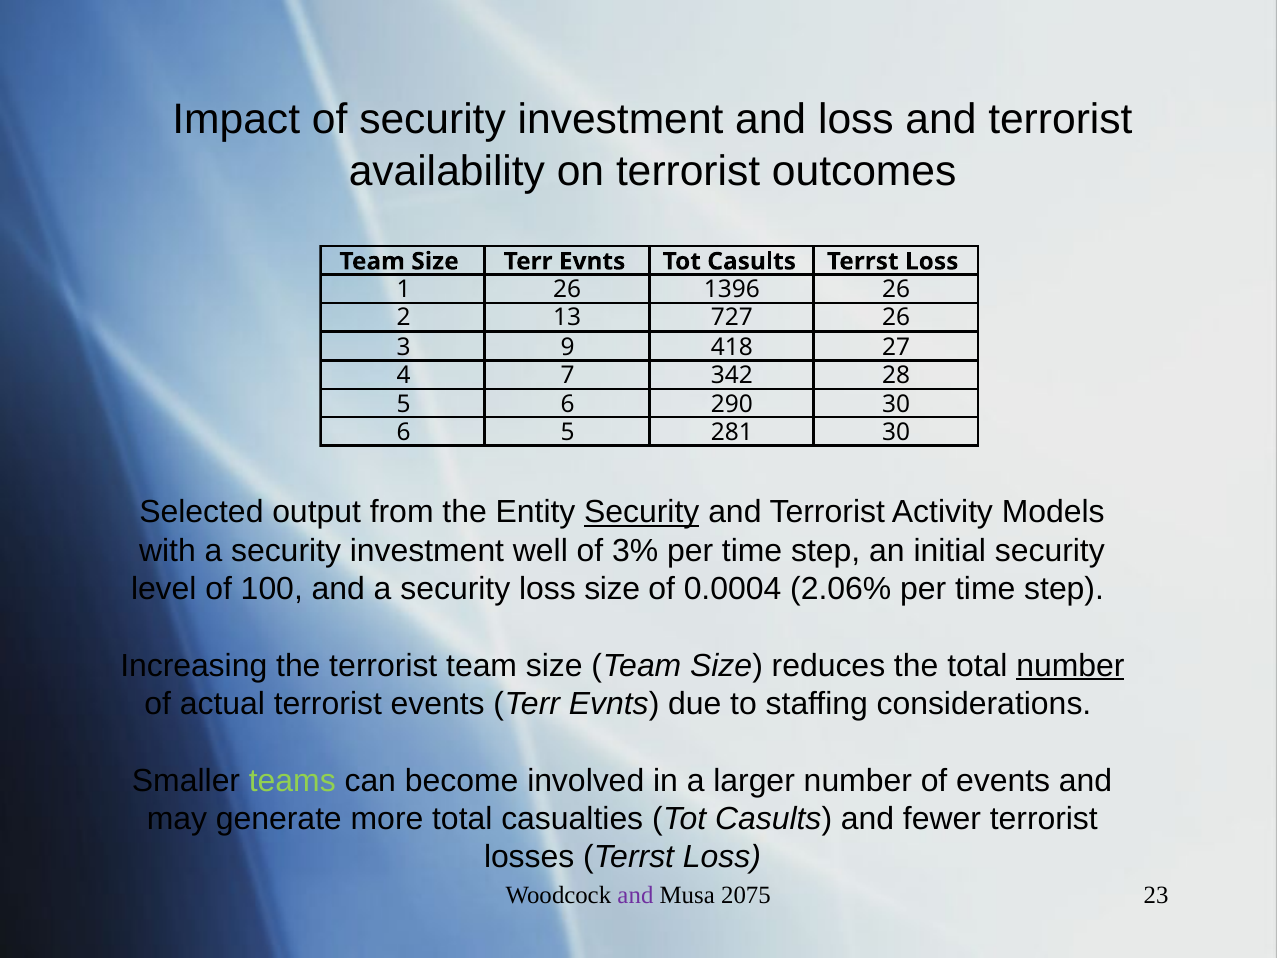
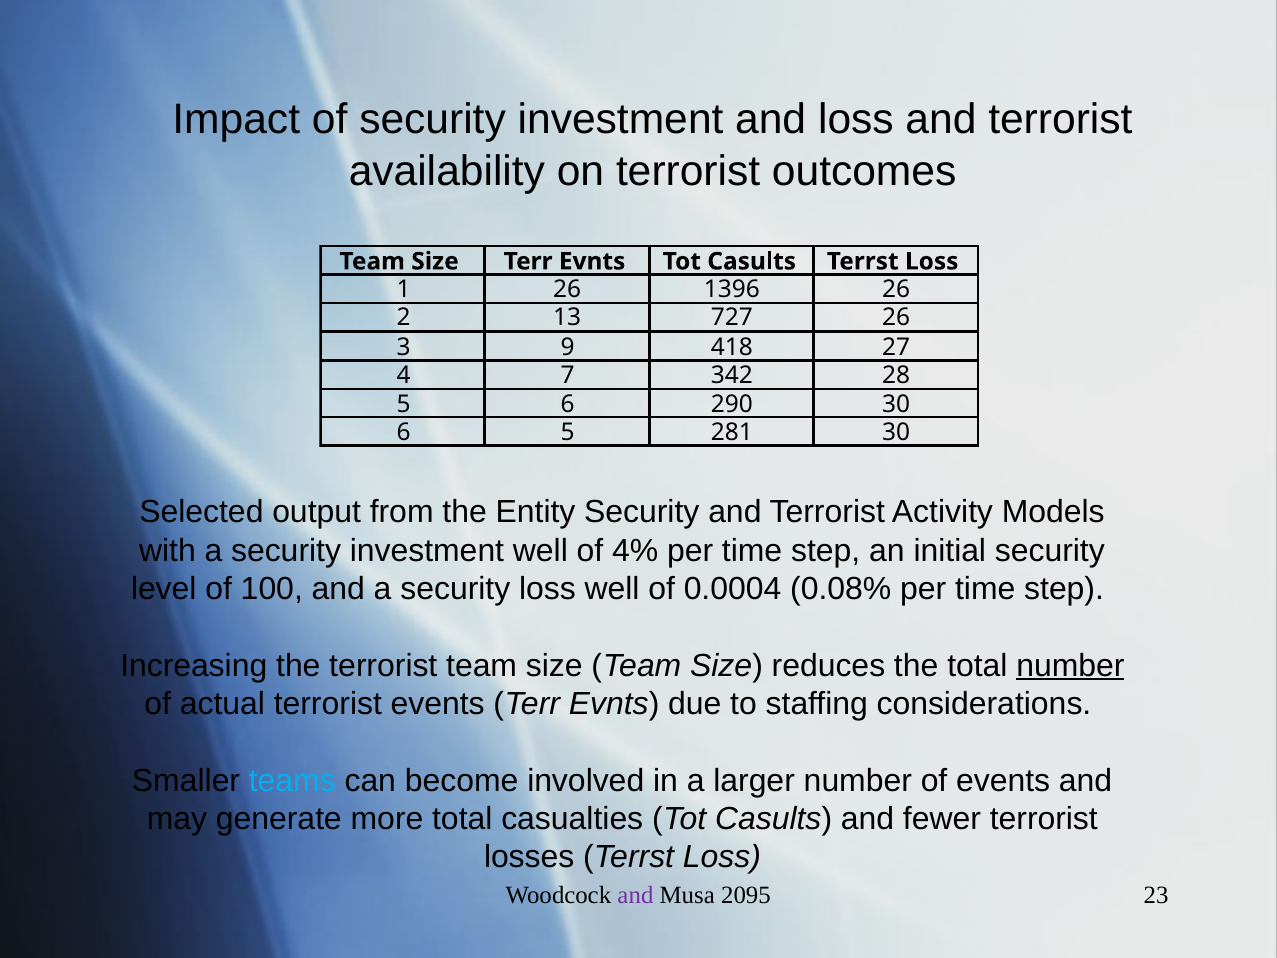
Security at (642, 512) underline: present -> none
3%: 3% -> 4%
loss size: size -> well
2.06%: 2.06% -> 0.08%
teams colour: light green -> light blue
2075: 2075 -> 2095
